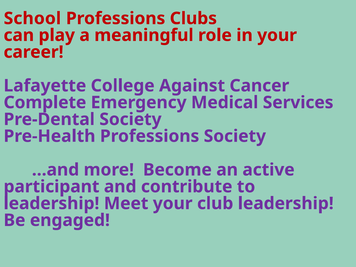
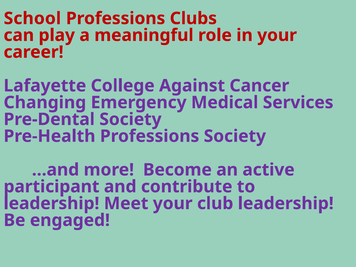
Complete: Complete -> Changing
